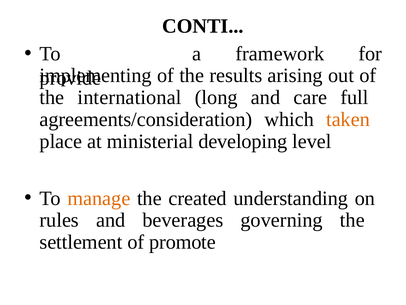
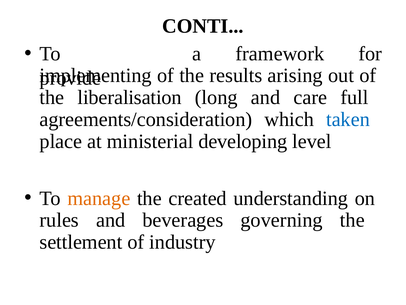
international: international -> liberalisation
taken colour: orange -> blue
promote: promote -> industry
